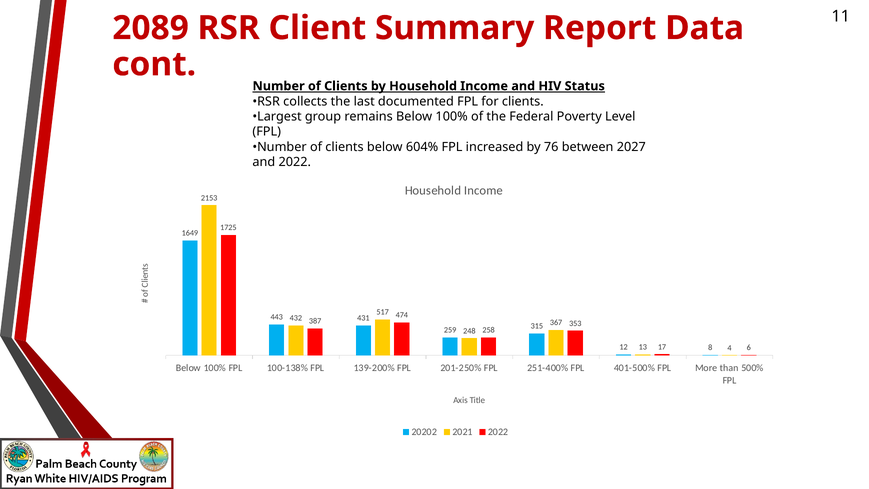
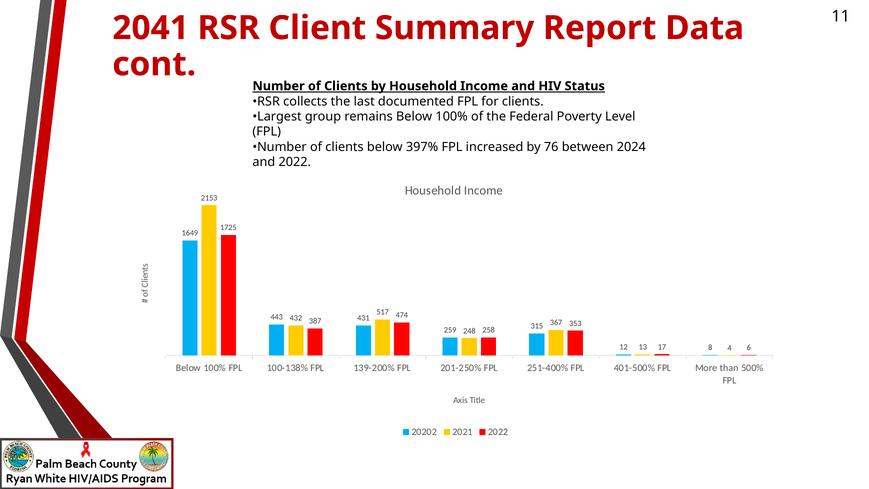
2089: 2089 -> 2041
604%: 604% -> 397%
2027: 2027 -> 2024
